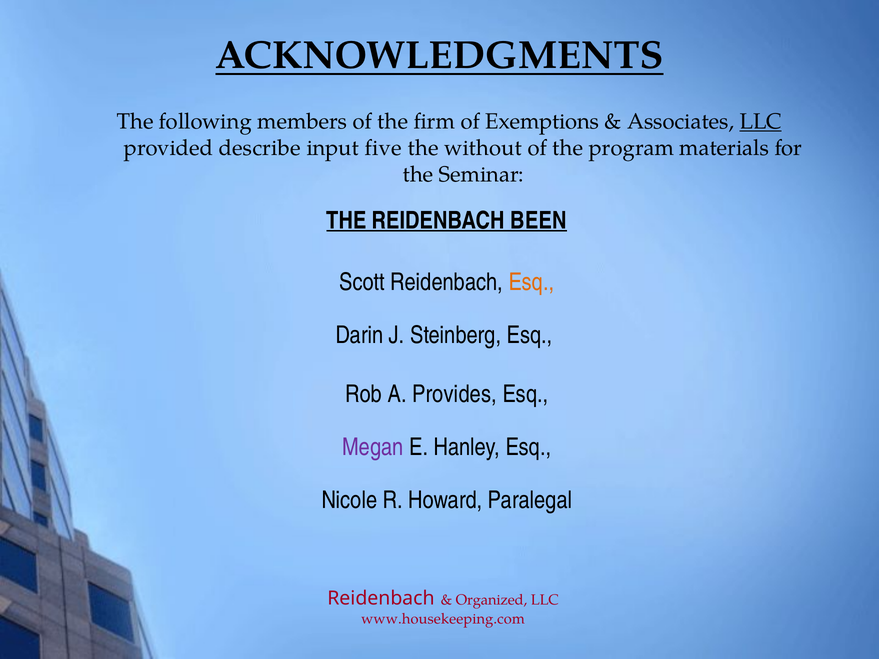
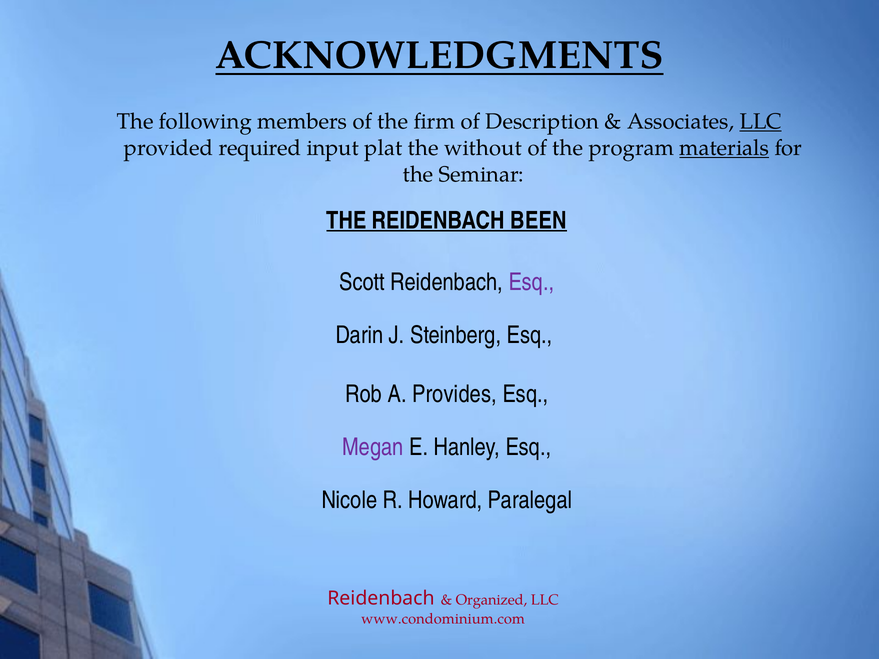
Exemptions: Exemptions -> Description
describe: describe -> required
five: five -> plat
materials underline: none -> present
Esq at (531, 282) colour: orange -> purple
www.housekeeping.com: www.housekeeping.com -> www.condominium.com
